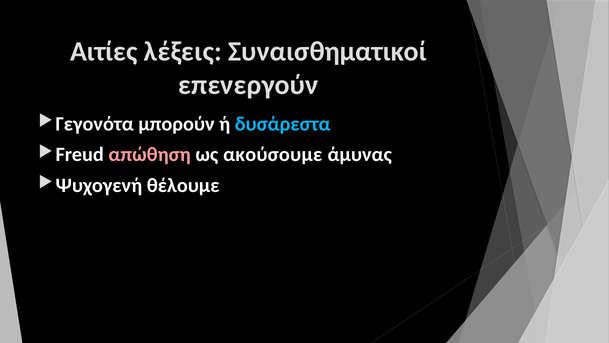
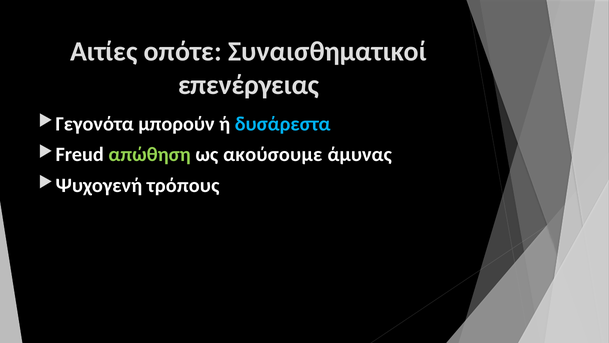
λέξεις: λέξεις -> οπότε
επενεργούν: επενεργούν -> επενέργειας
απώθηση colour: pink -> light green
θέλουμε: θέλουμε -> τρόπους
